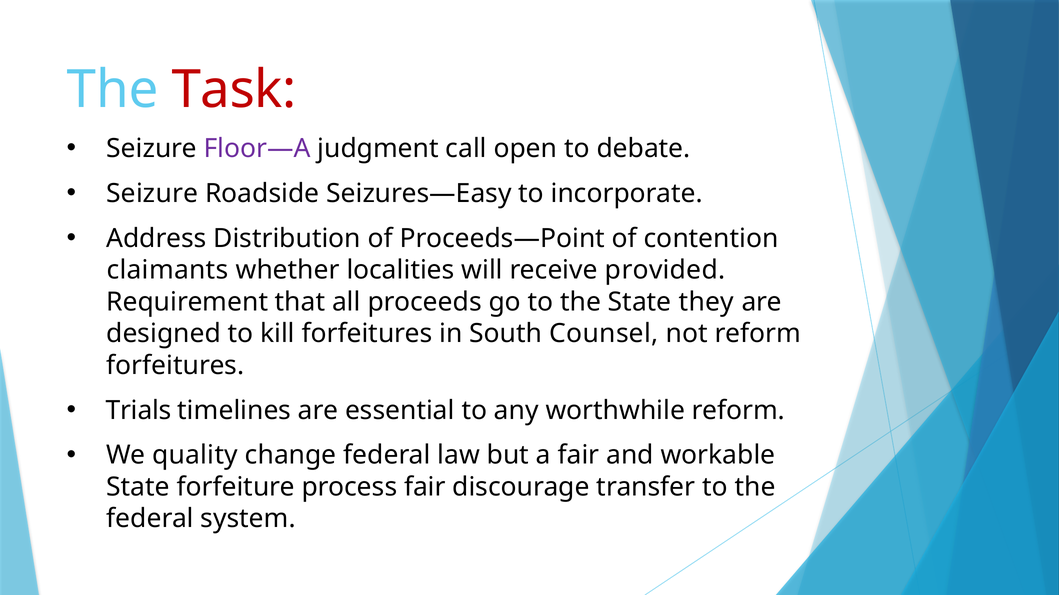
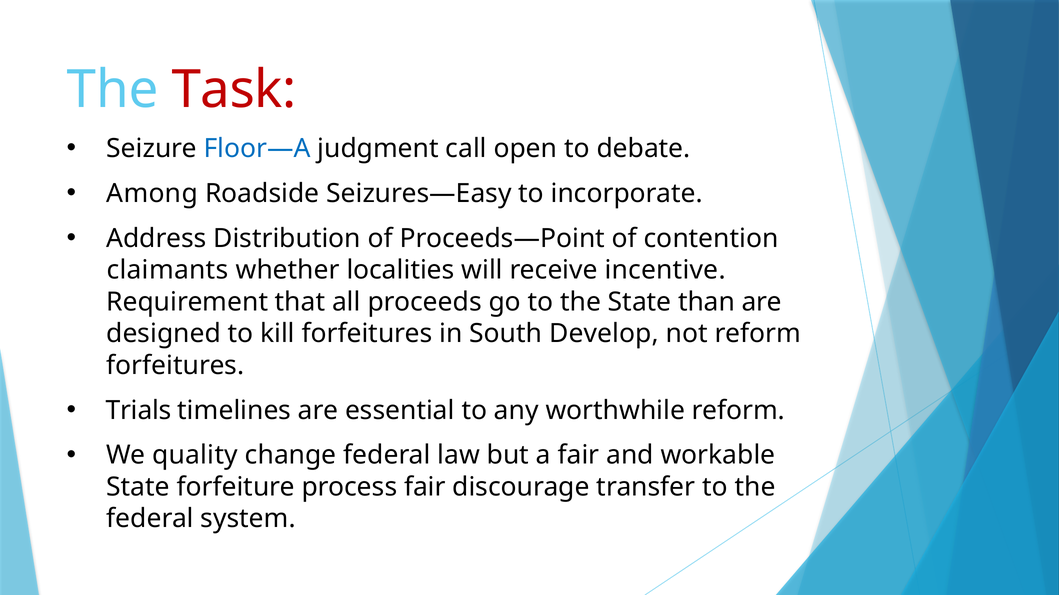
Floor—A colour: purple -> blue
Seizure at (152, 194): Seizure -> Among
provided: provided -> incentive
they: they -> than
Counsel: Counsel -> Develop
